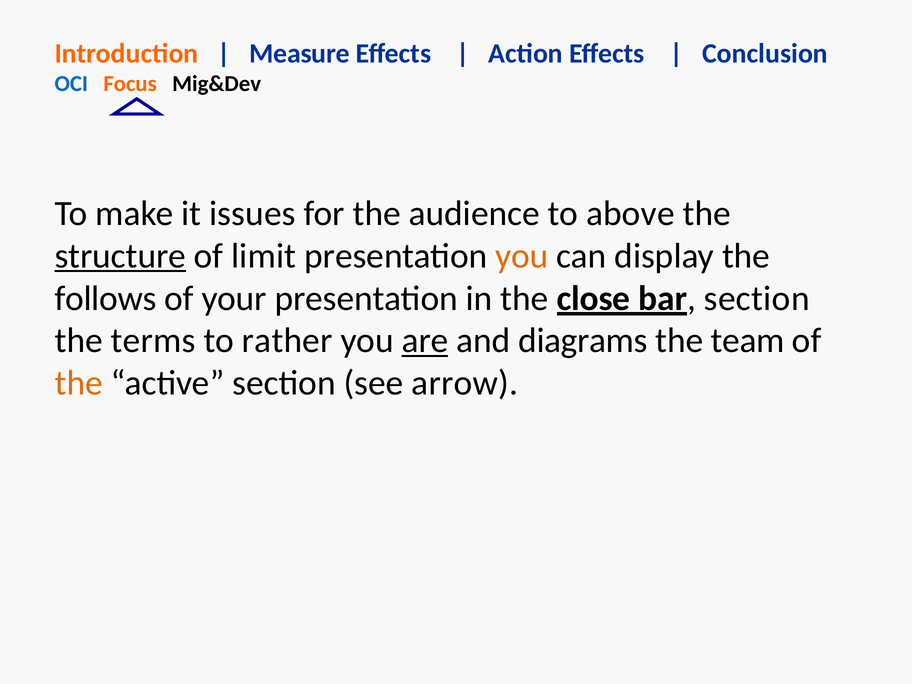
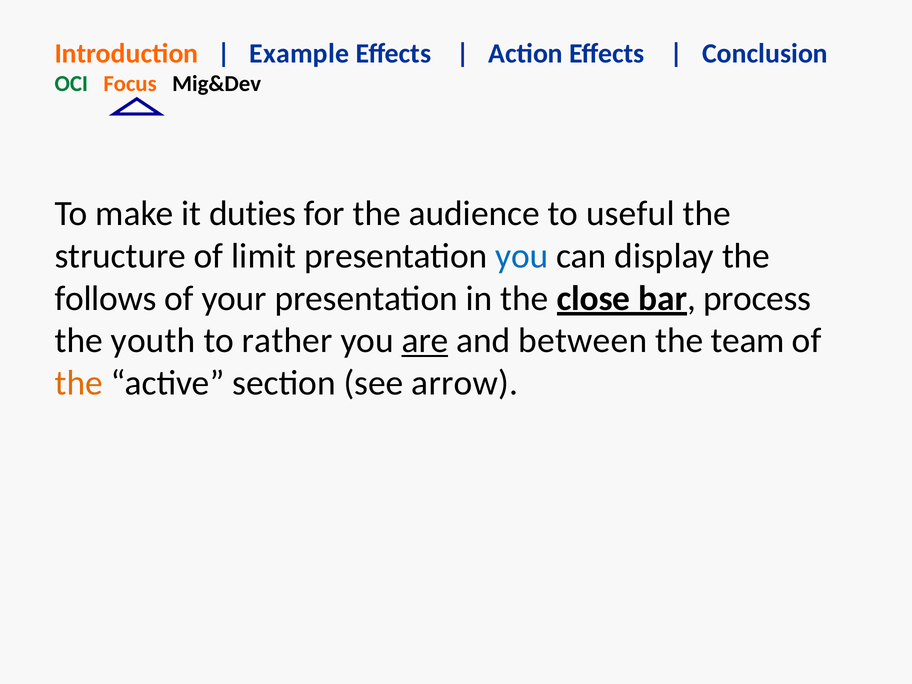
Measure: Measure -> Example
OCI colour: blue -> green
issues: issues -> duties
above: above -> useful
structure underline: present -> none
you at (522, 256) colour: orange -> blue
bar section: section -> process
terms: terms -> youth
diagrams: diagrams -> between
